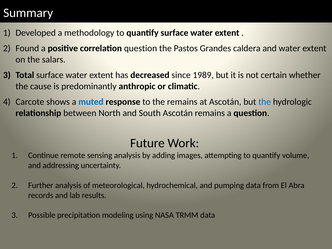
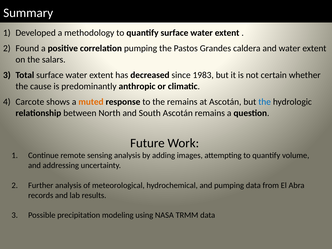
correlation question: question -> pumping
1989: 1989 -> 1983
muted colour: blue -> orange
